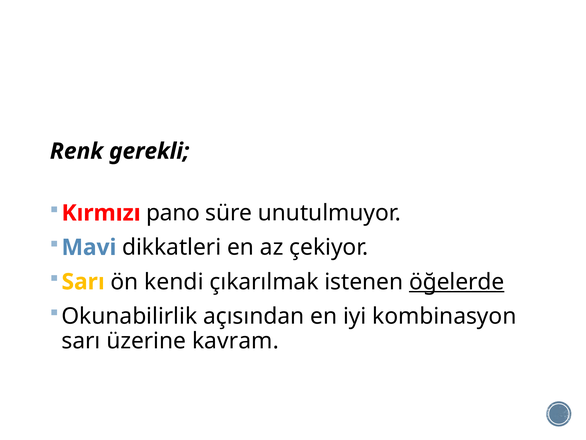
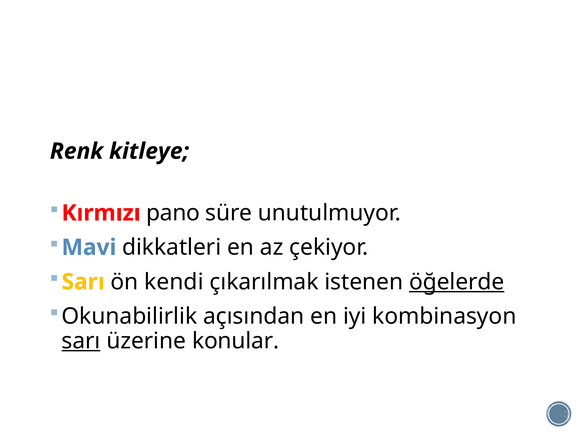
gerekli: gerekli -> kitleye
sarı at (81, 341) underline: none -> present
kavram: kavram -> konular
